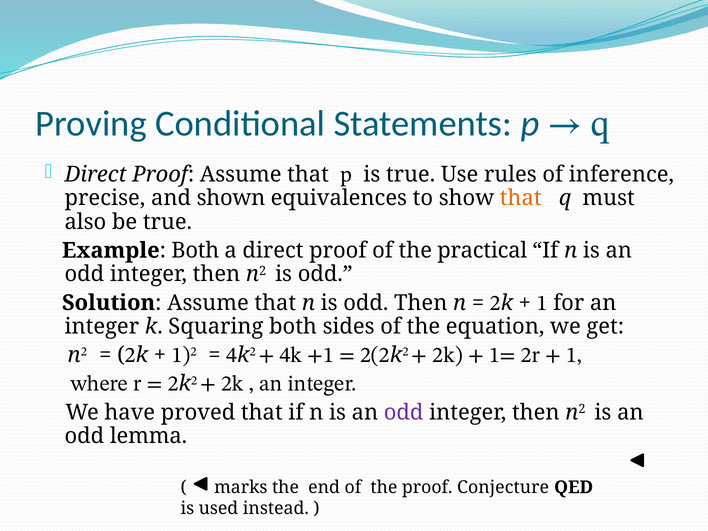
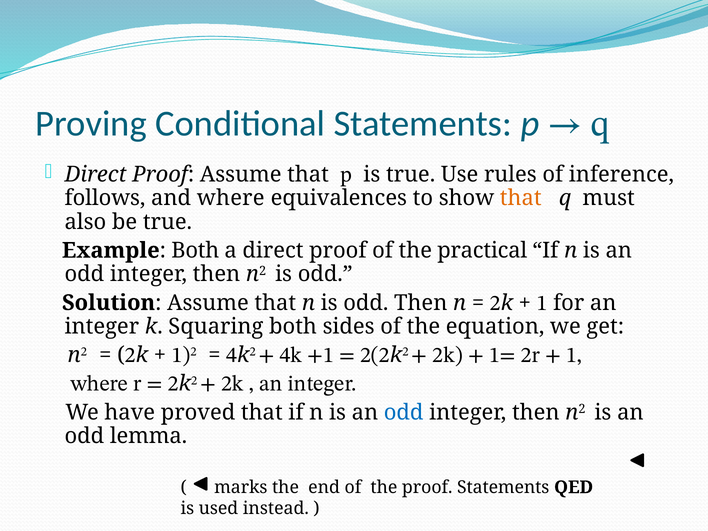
precise: precise -> follows
and shown: shown -> where
odd at (404, 412) colour: purple -> blue
proof Conjecture: Conjecture -> Statements
